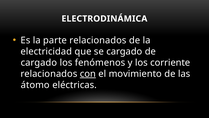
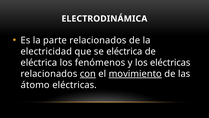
se cargado: cargado -> eléctrica
cargado at (39, 62): cargado -> eléctrica
los corriente: corriente -> eléctricas
movimiento underline: none -> present
